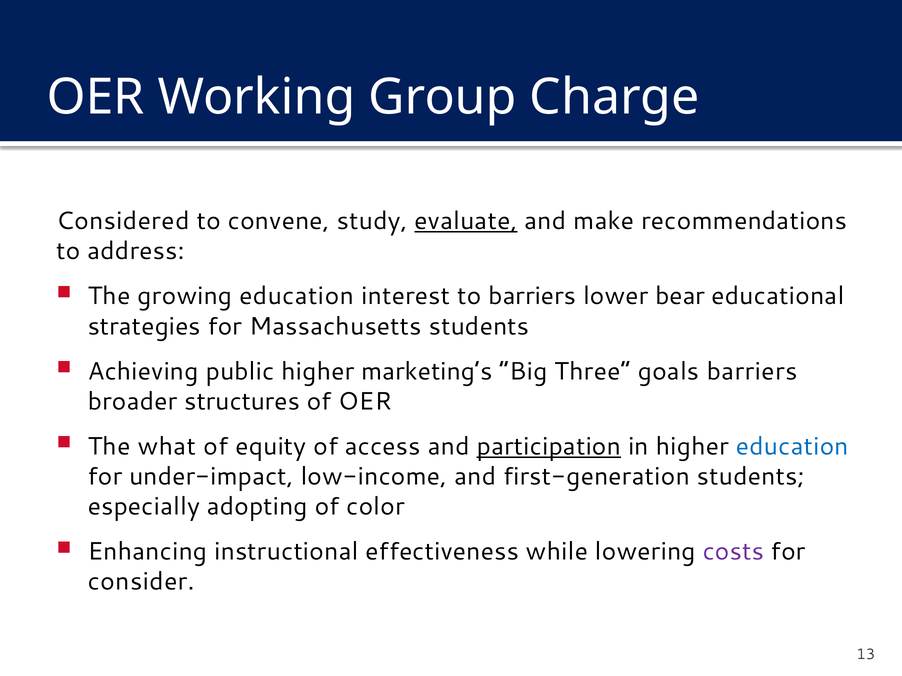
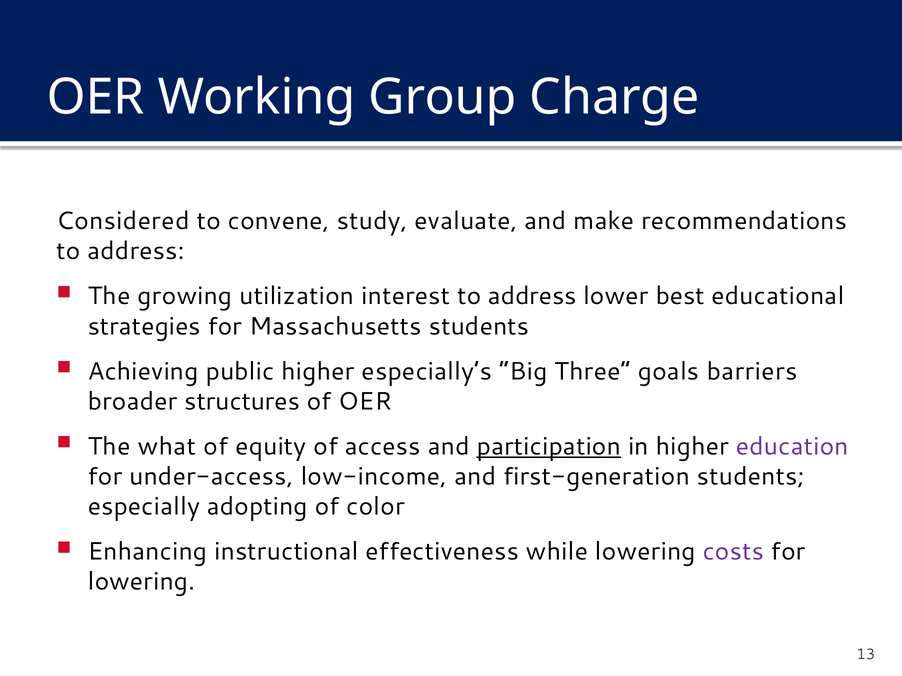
evaluate underline: present -> none
growing education: education -> utilization
interest to barriers: barriers -> address
bear: bear -> best
marketing’s: marketing’s -> especially’s
education at (792, 447) colour: blue -> purple
under-impact: under-impact -> under-access
consider at (141, 582): consider -> lowering
